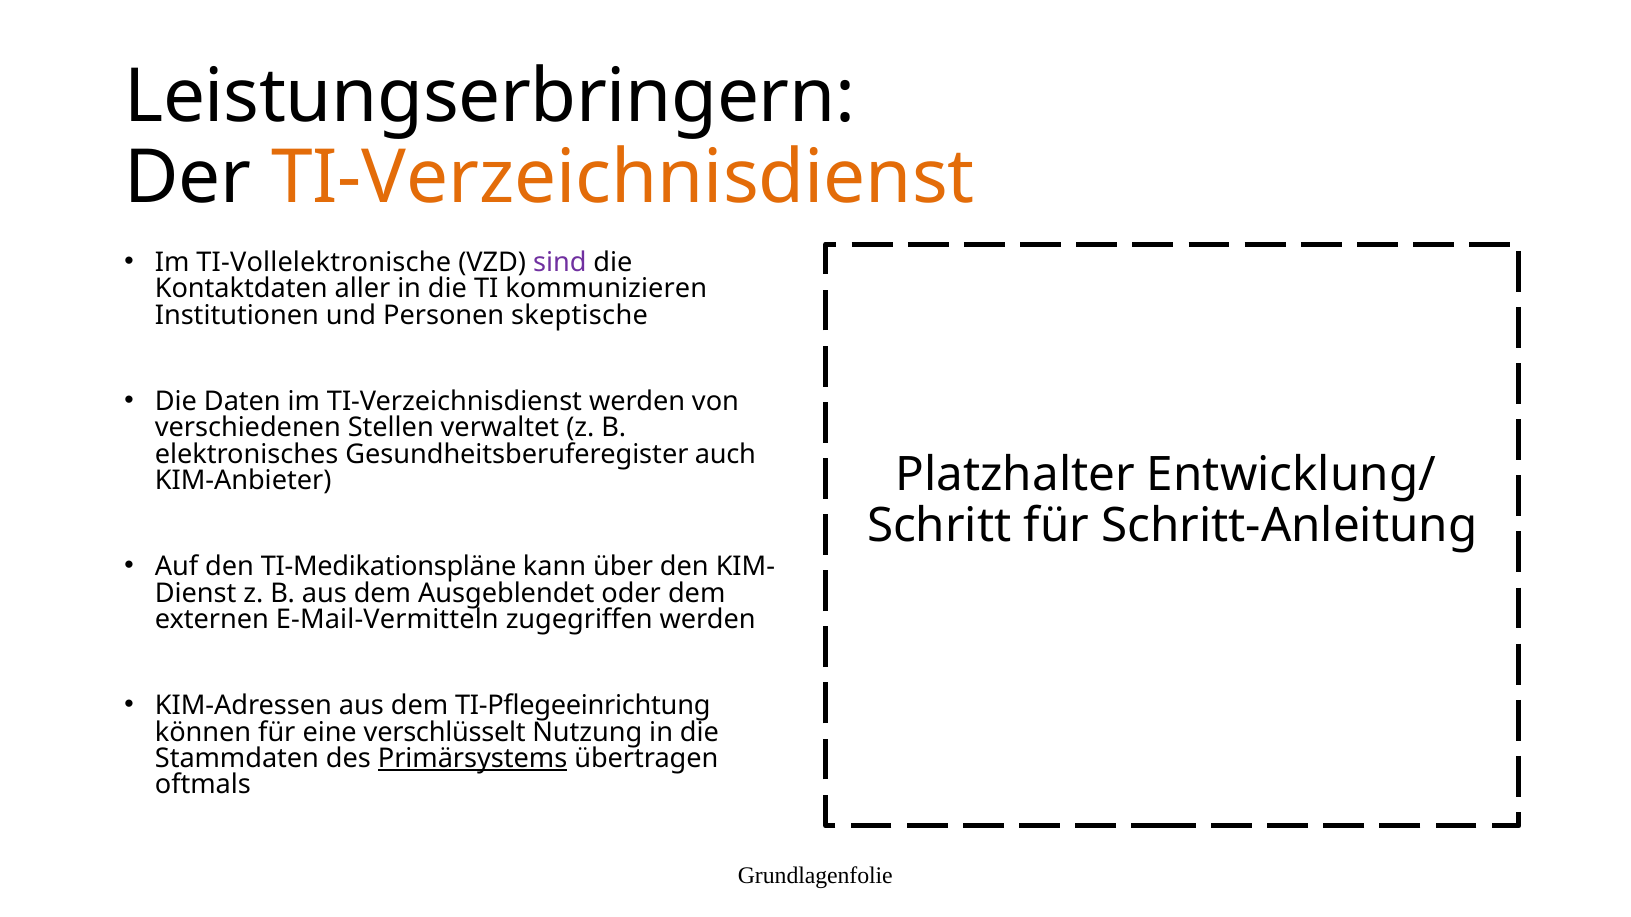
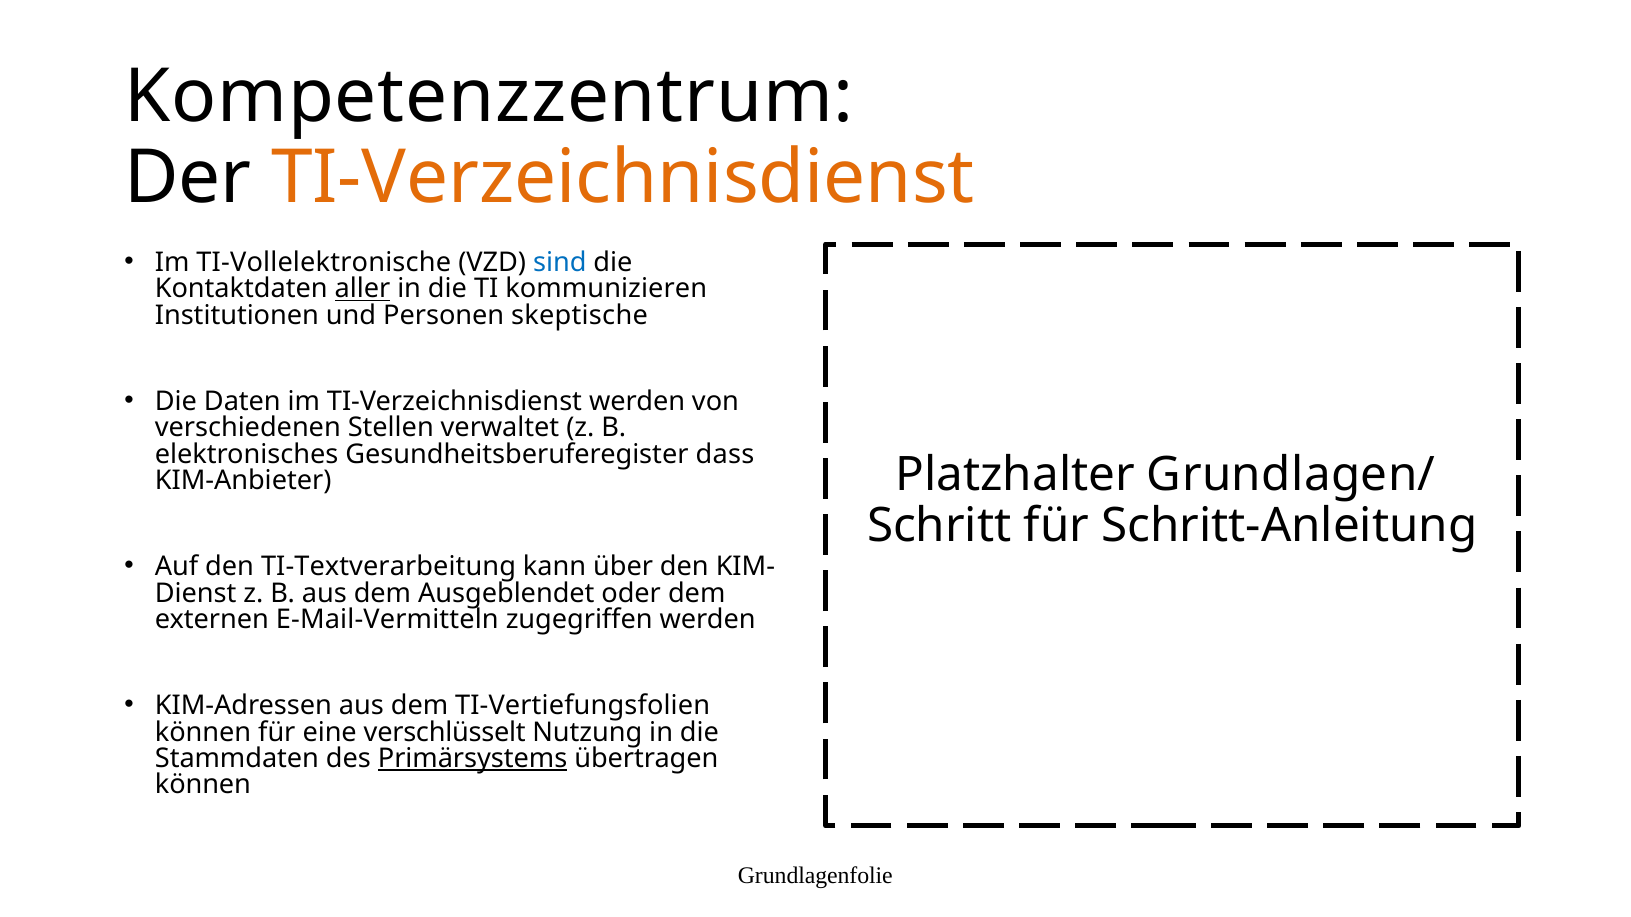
Leistungserbringern: Leistungserbringern -> Kompetenzzentrum
sind colour: purple -> blue
aller underline: none -> present
auch: auch -> dass
Entwicklung/: Entwicklung/ -> Grundlagen/
TI-Medikationspläne: TI-Medikationspläne -> TI-Textverarbeitung
TI-Pflegeeinrichtung: TI-Pflegeeinrichtung -> TI-Vertiefungsfolien
oftmals at (203, 785): oftmals -> können
